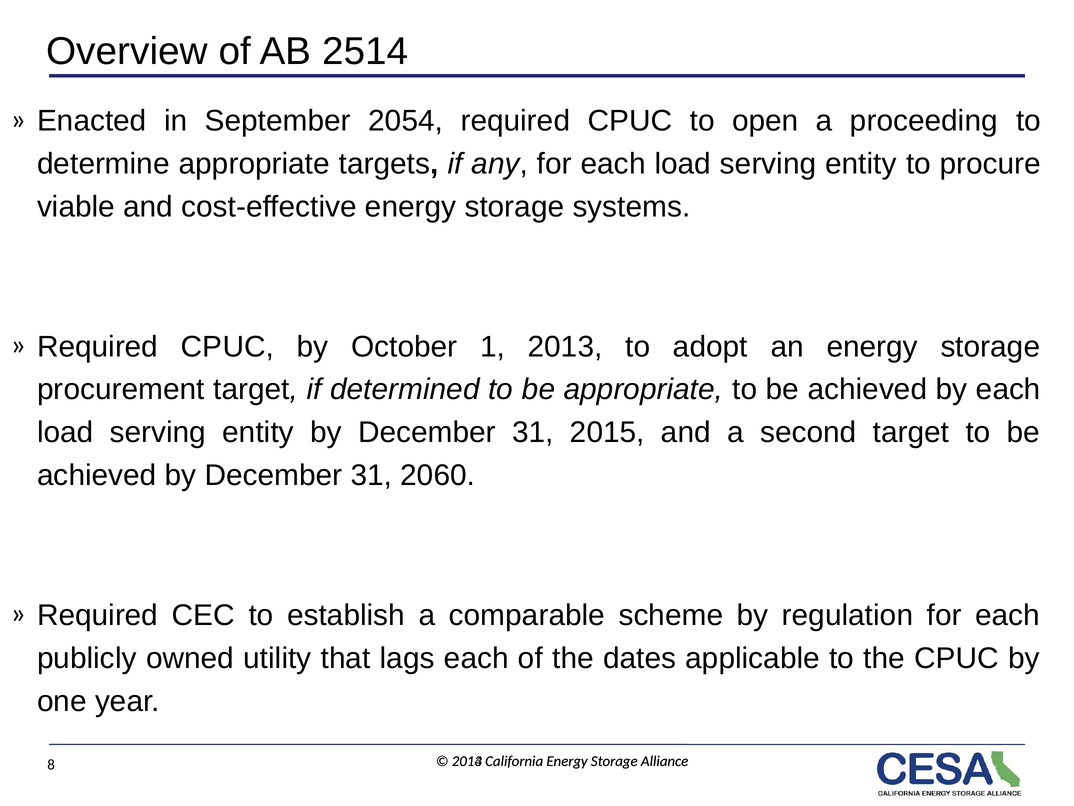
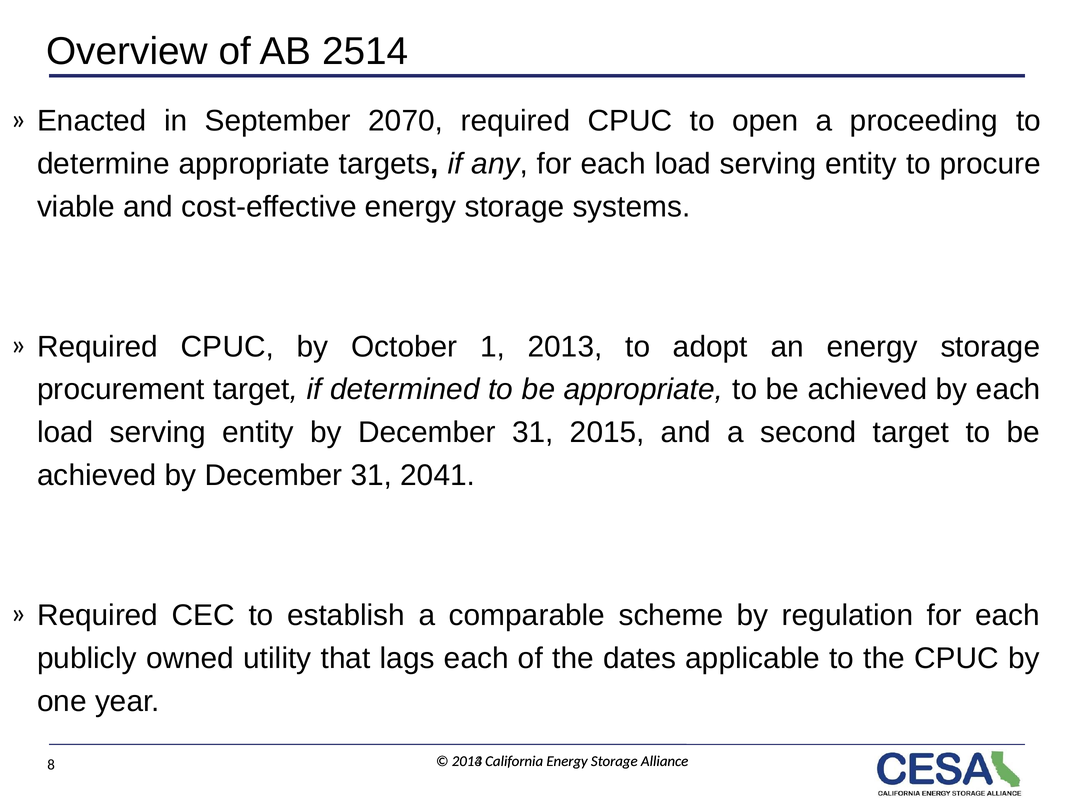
2054: 2054 -> 2070
2060: 2060 -> 2041
